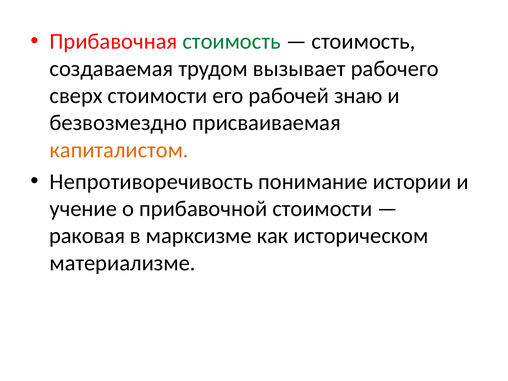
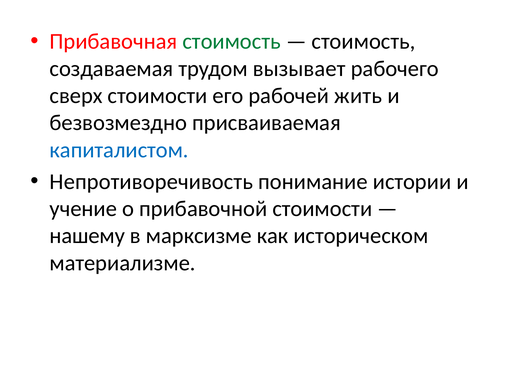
знаю: знаю -> жить
капиталистом colour: orange -> blue
раковая: раковая -> нашему
